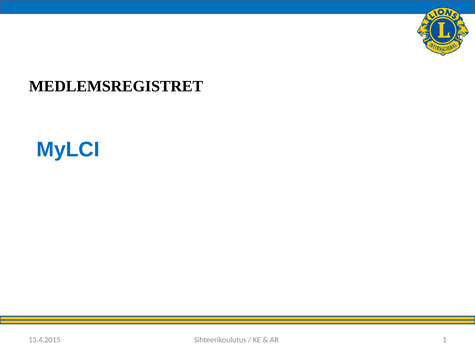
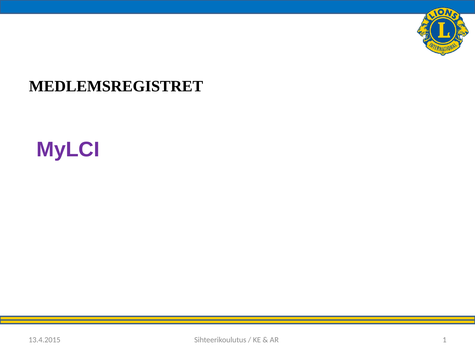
MyLCI colour: blue -> purple
